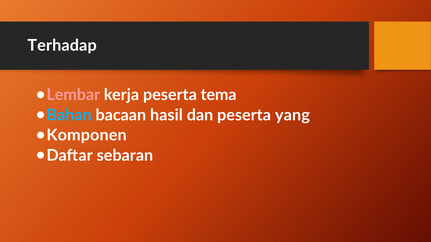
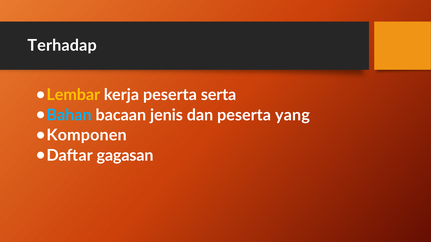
Lembar colour: pink -> yellow
tema: tema -> serta
hasil: hasil -> jenis
sebaran: sebaran -> gagasan
